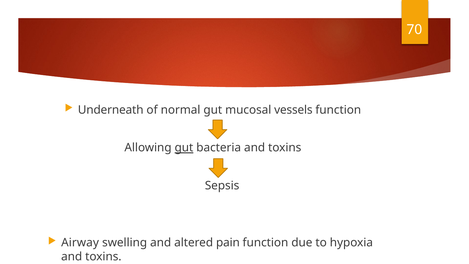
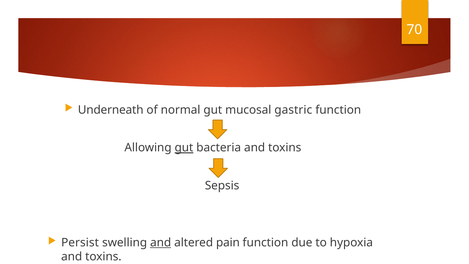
vessels: vessels -> gastric
Airway: Airway -> Persist
and at (161, 242) underline: none -> present
